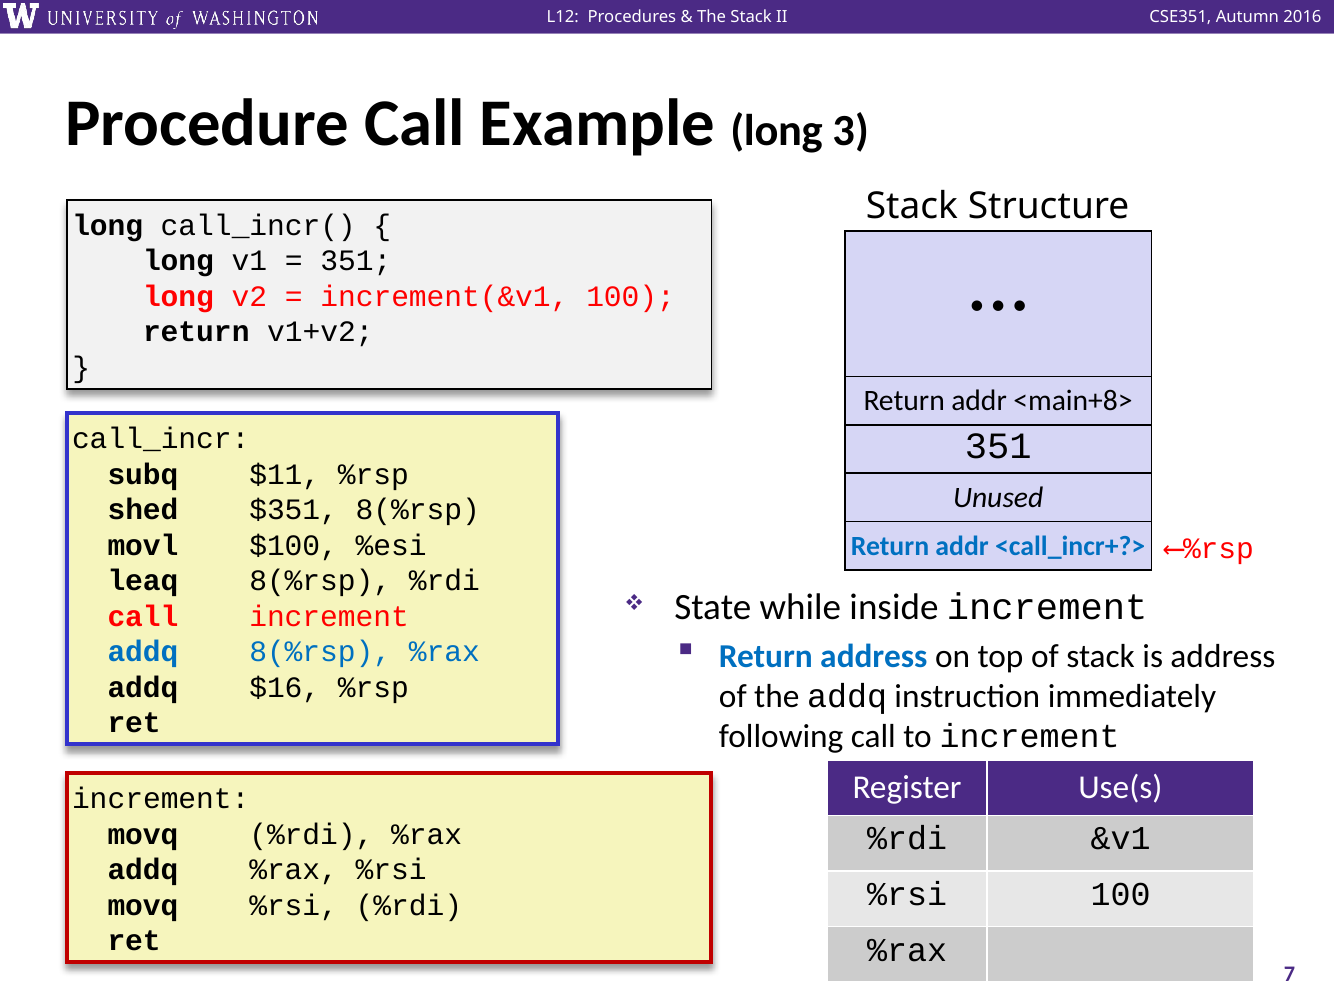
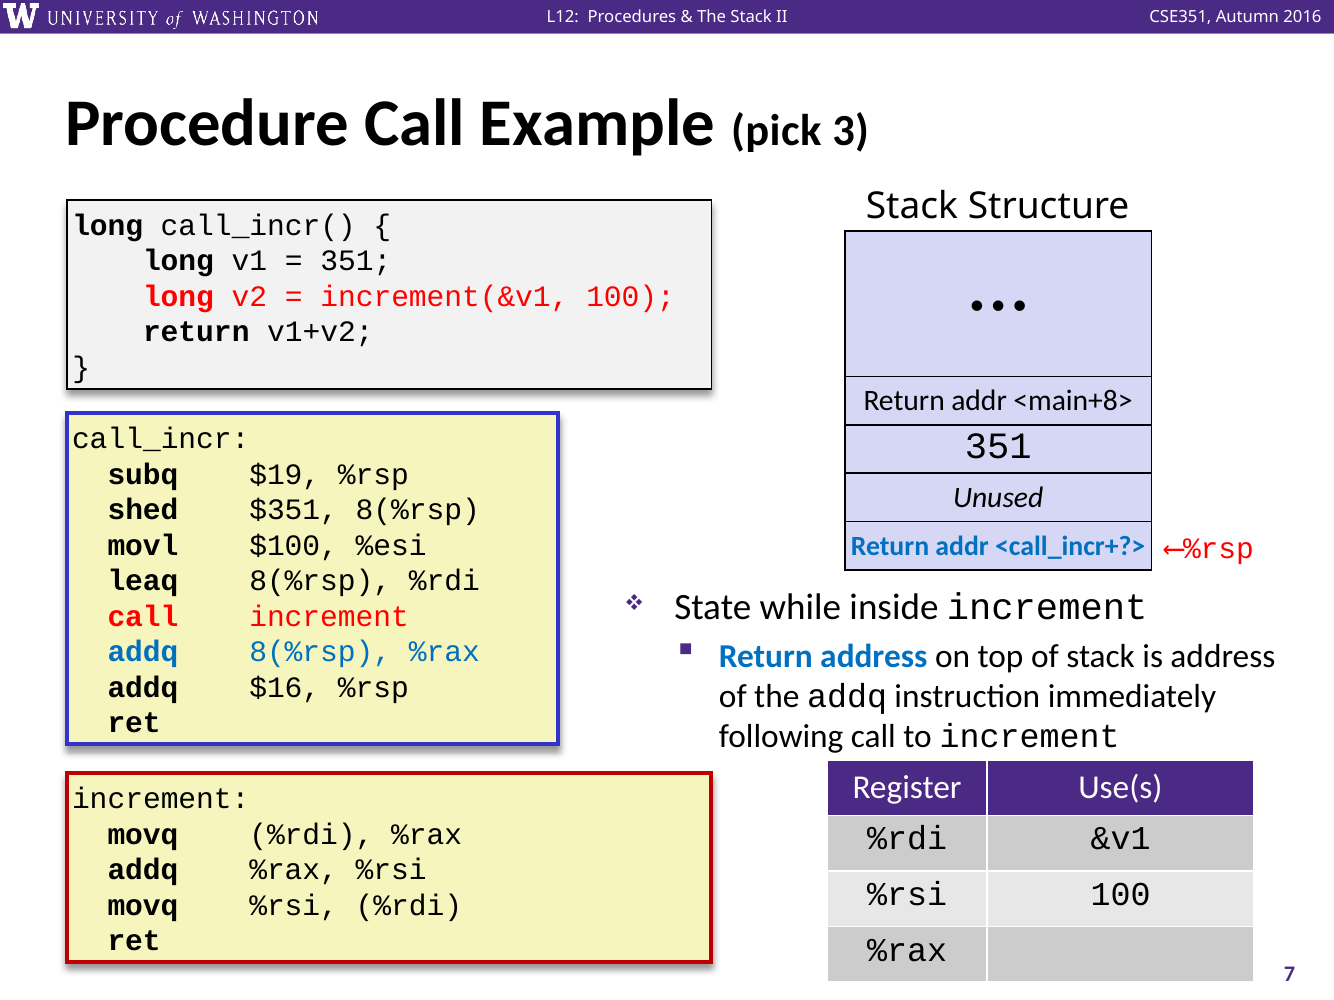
Example long: long -> pick
$11: $11 -> $19
